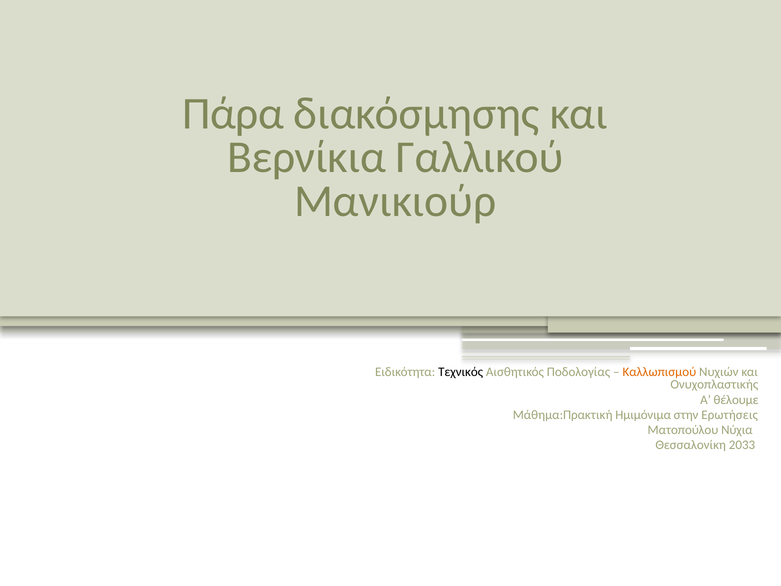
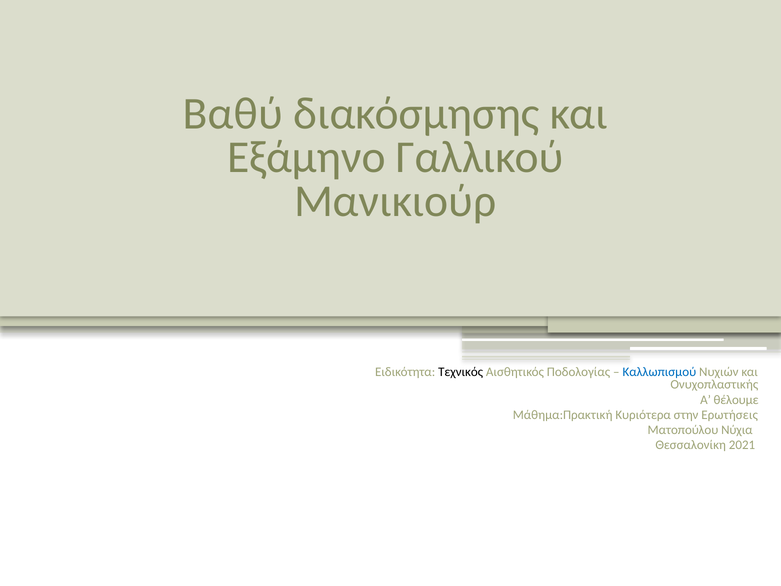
Πάρα: Πάρα -> Βαθύ
Βερνίκια: Βερνίκια -> Εξάμηνο
Καλλωπισμού colour: orange -> blue
Ημιμόνιμα: Ημιμόνιμα -> Κυριότερα
2033: 2033 -> 2021
